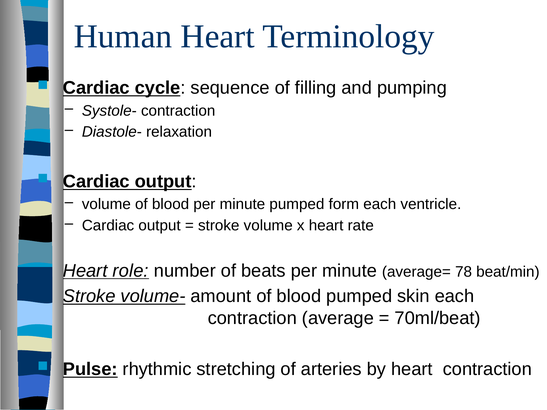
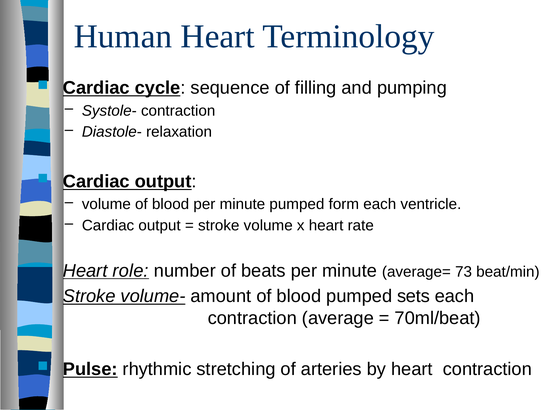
78: 78 -> 73
skin: skin -> sets
